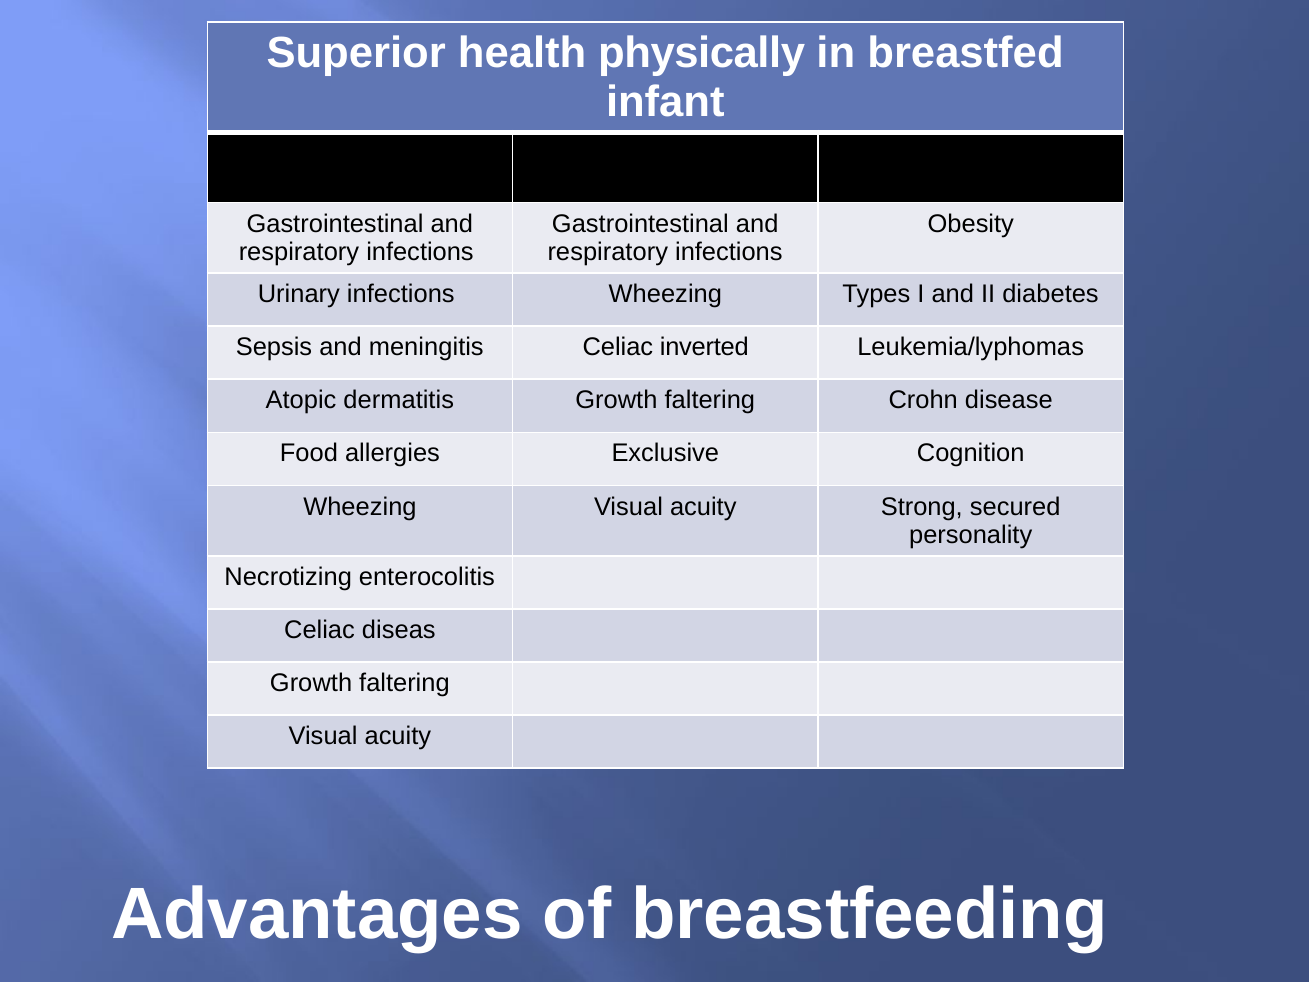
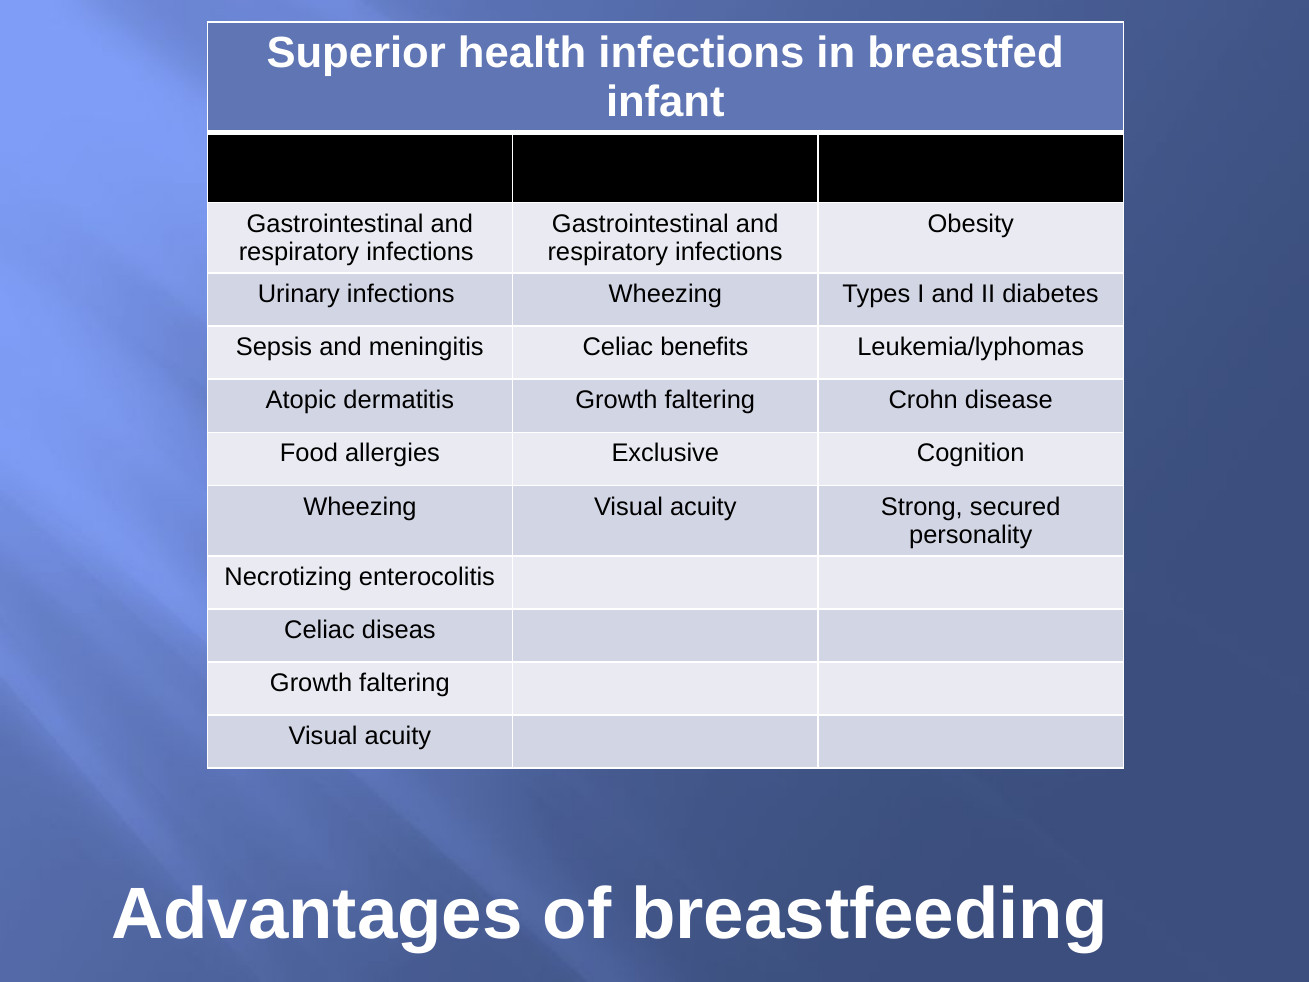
health physically: physically -> infections
inverted: inverted -> benefits
